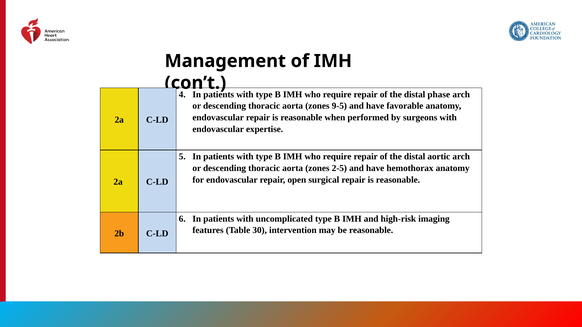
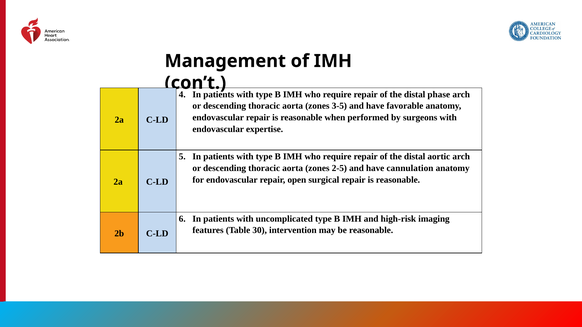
9-5: 9-5 -> 3-5
hemothorax: hemothorax -> cannulation
